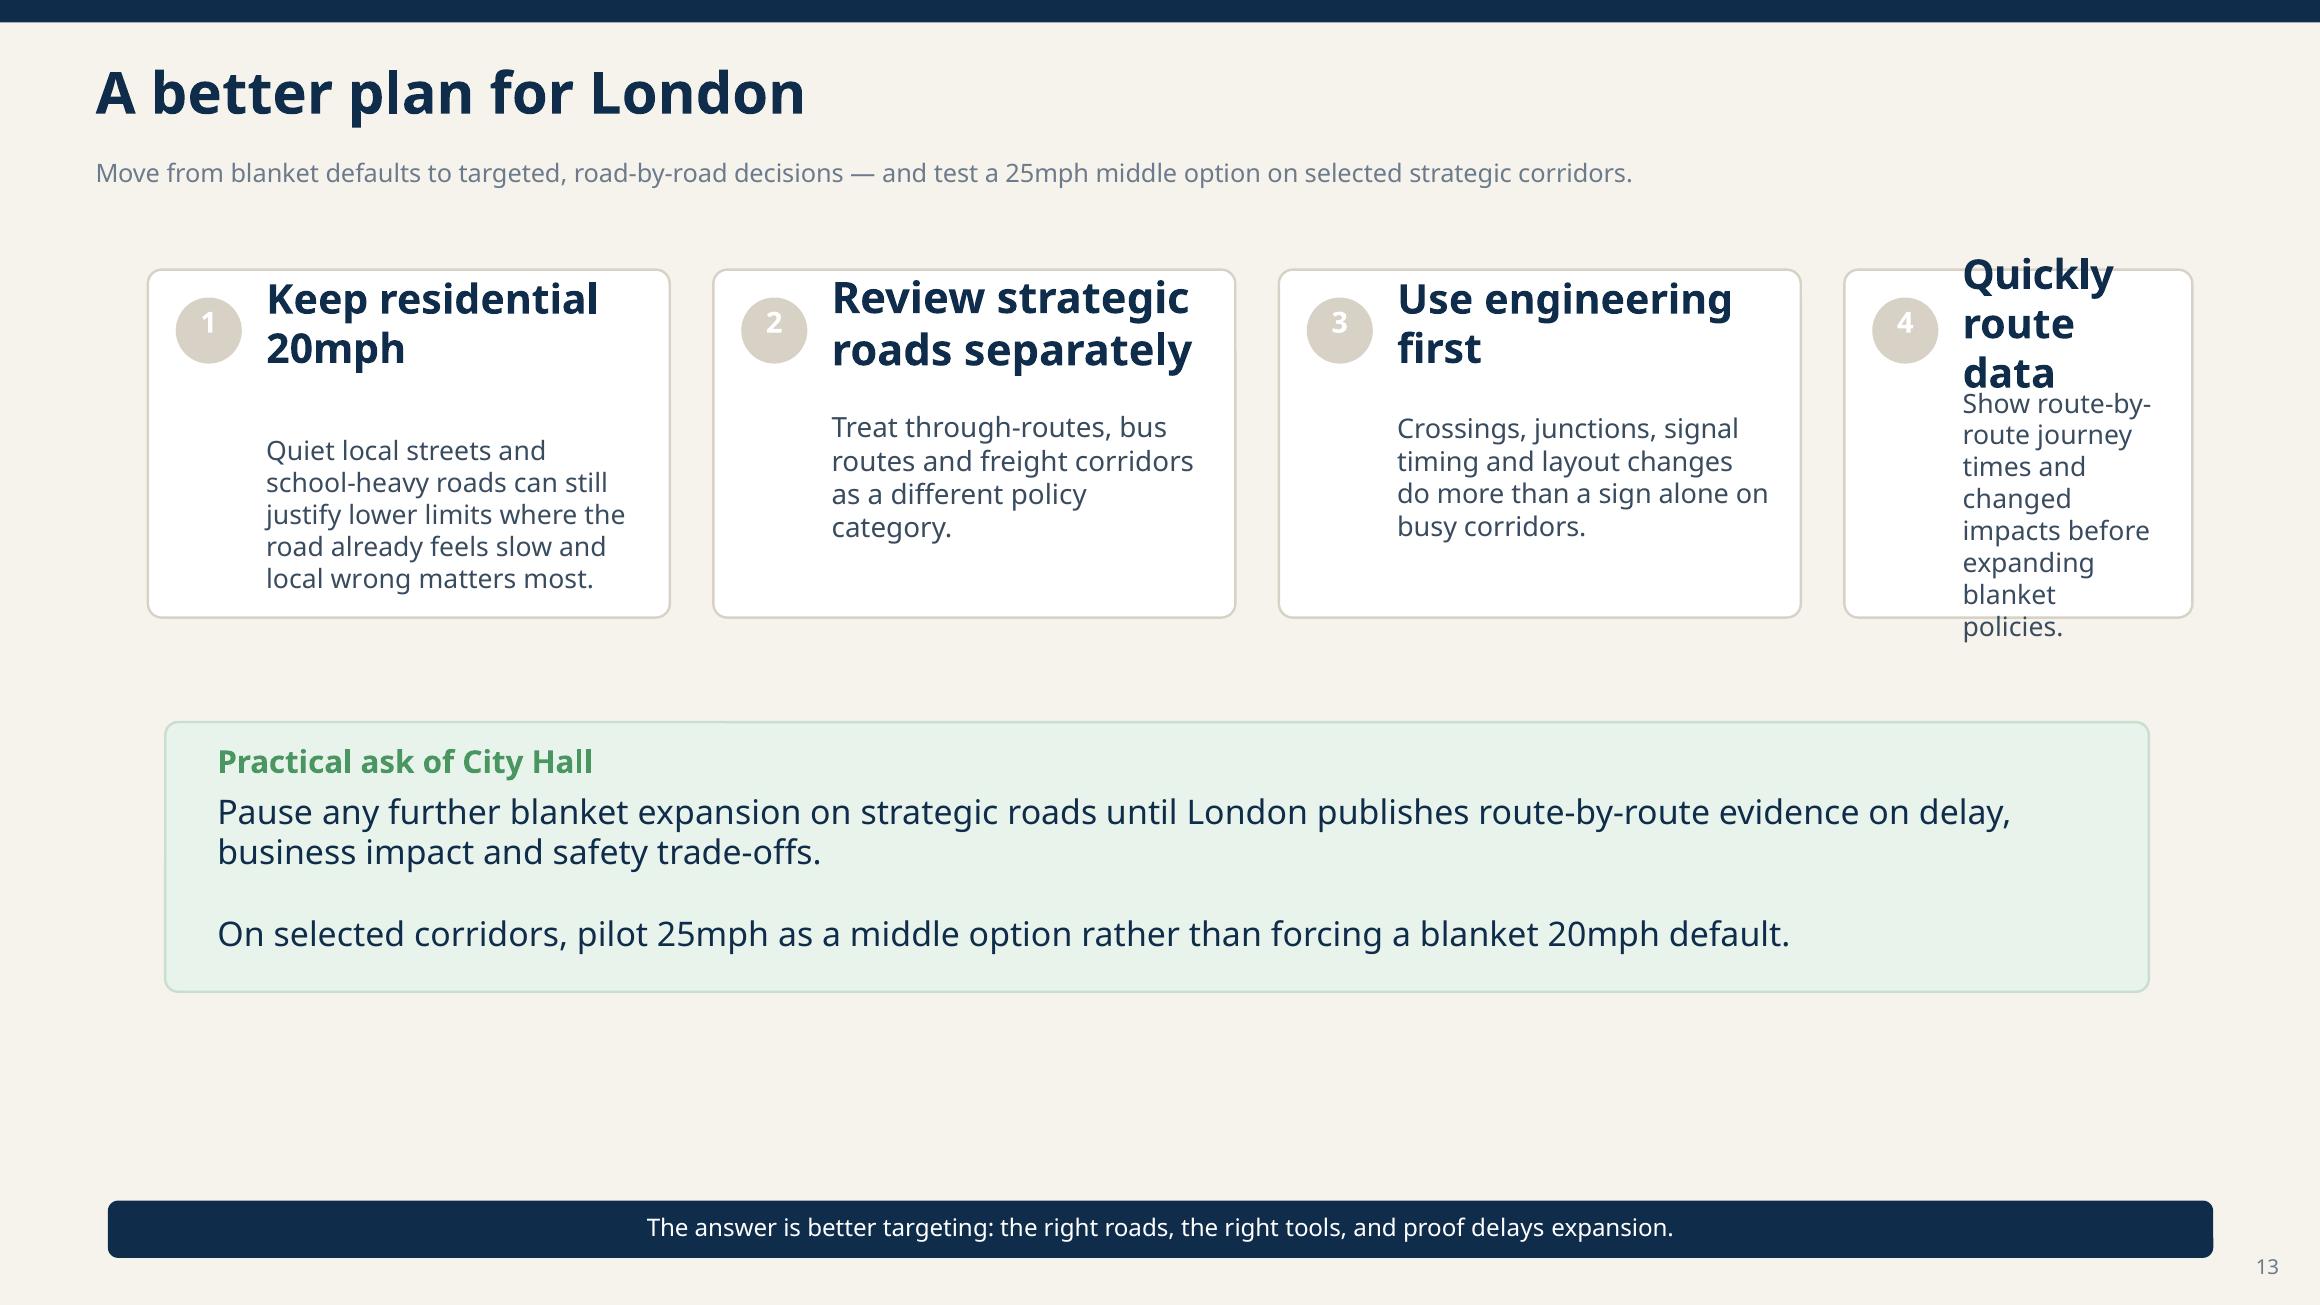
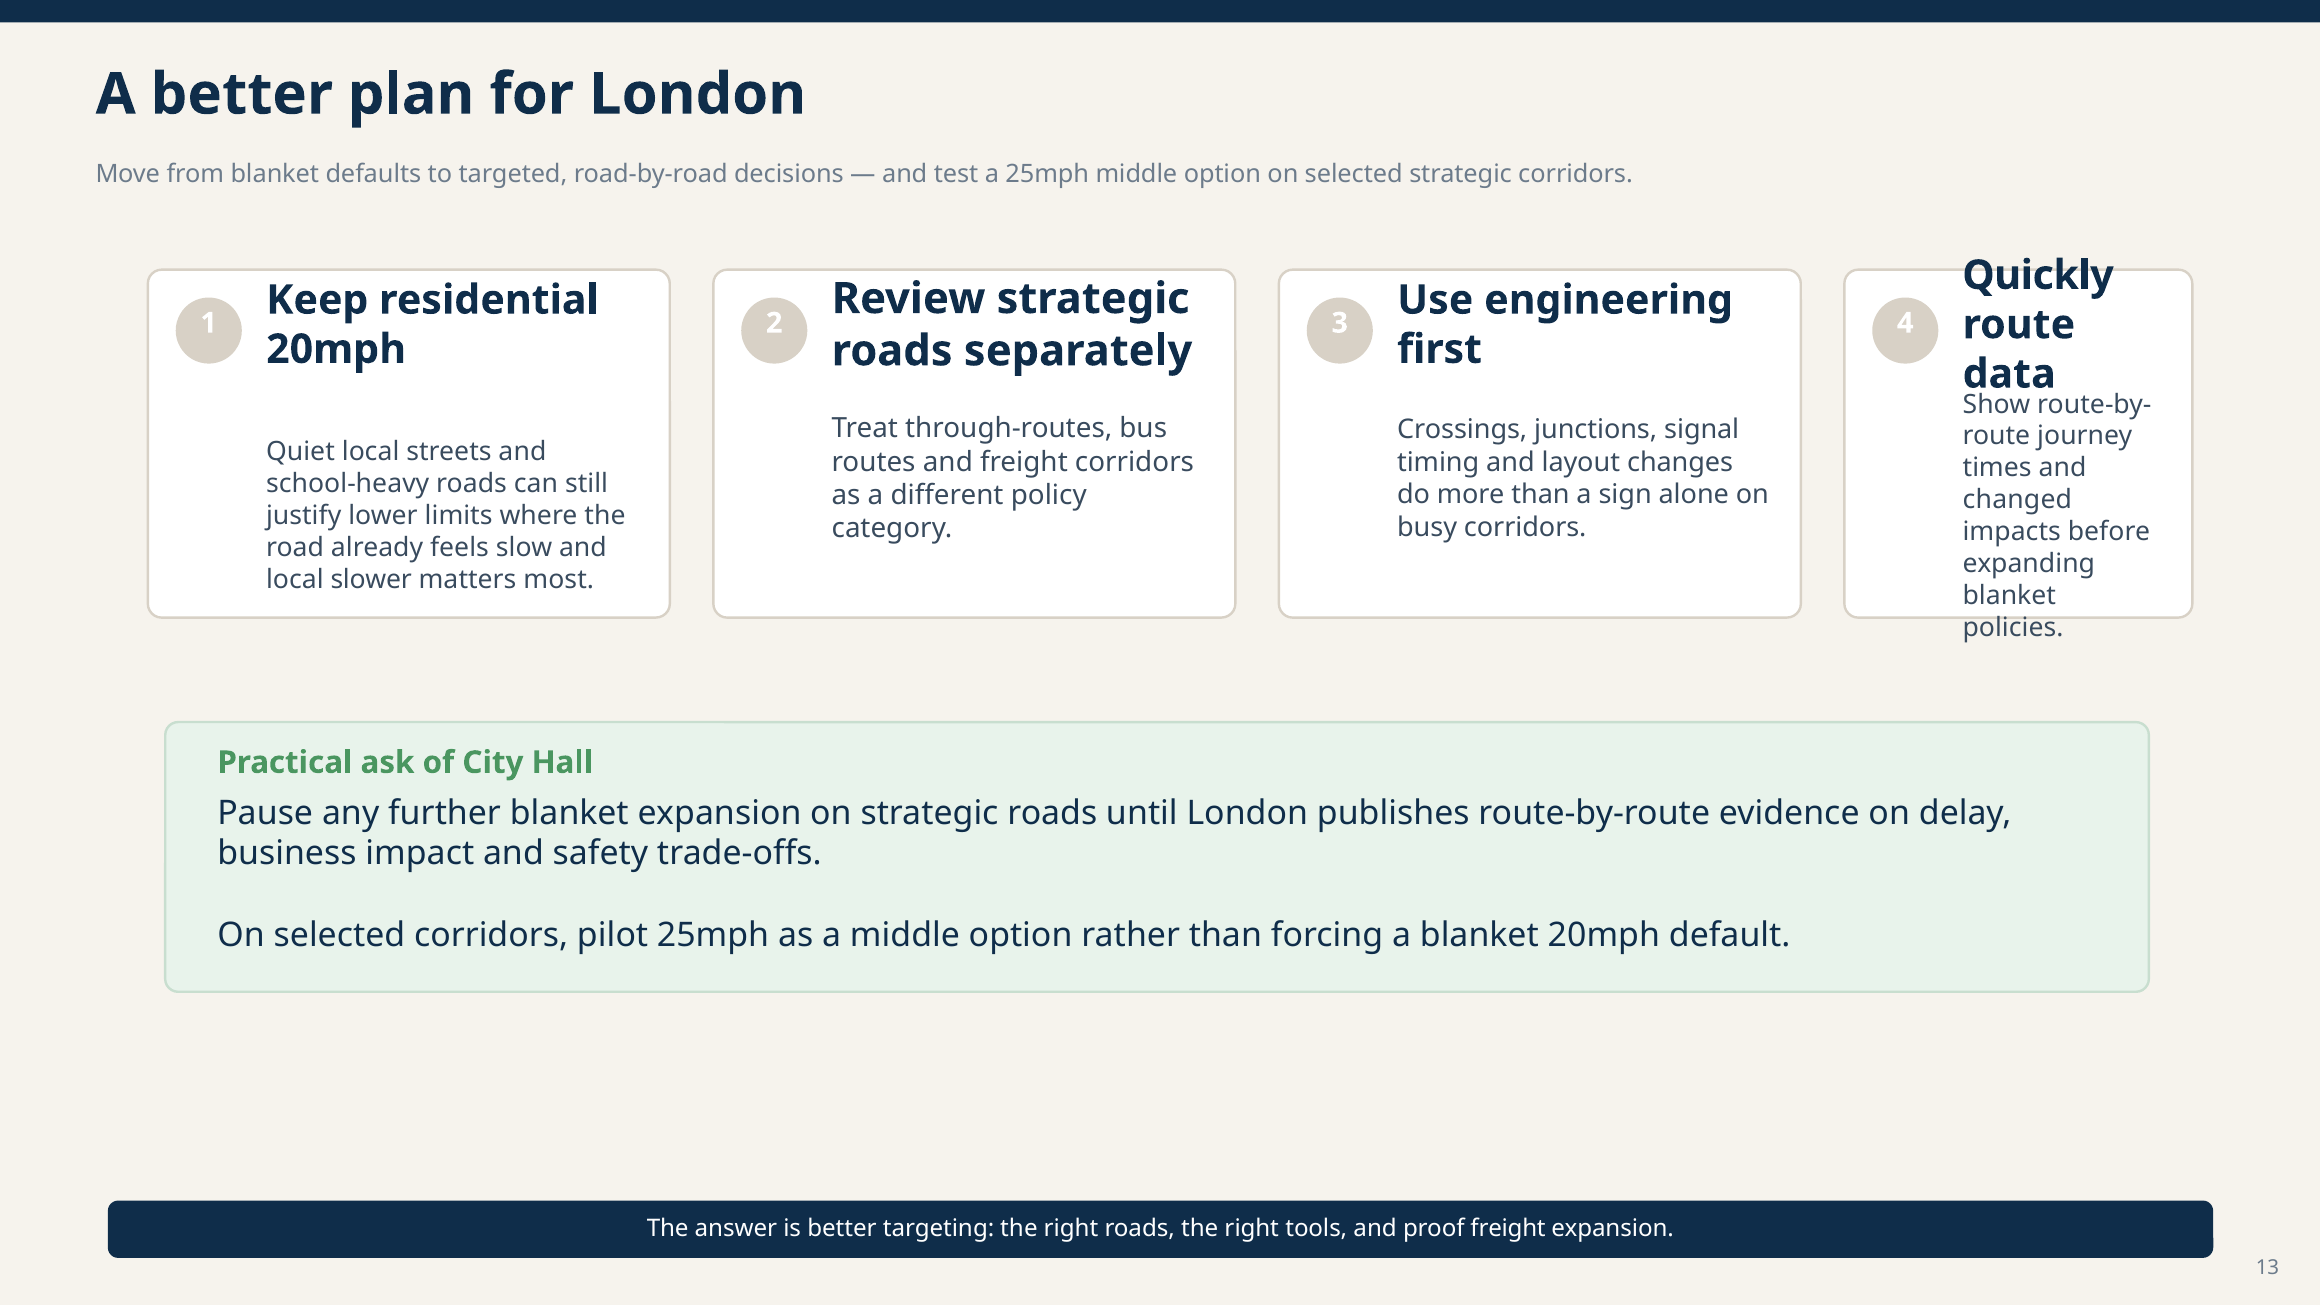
wrong: wrong -> slower
proof delays: delays -> freight
